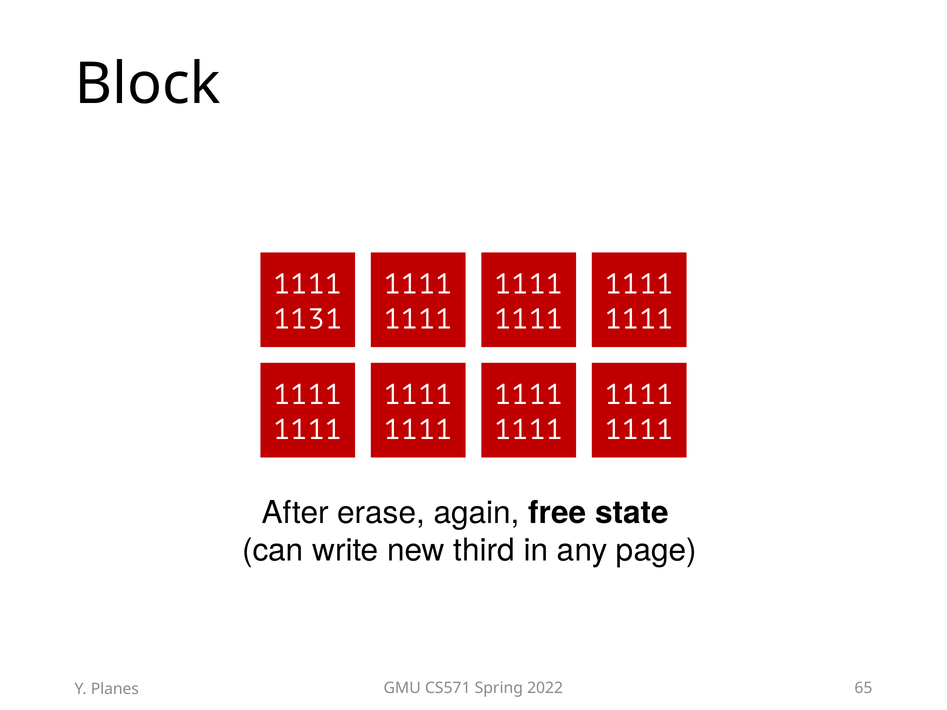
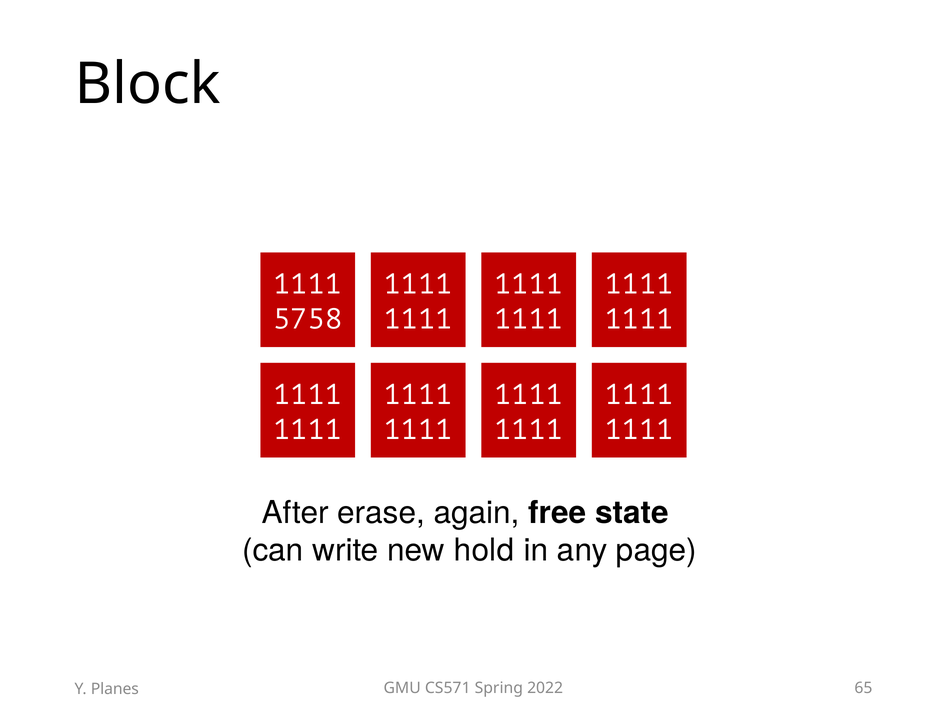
1131: 1131 -> 5758
third: third -> hold
